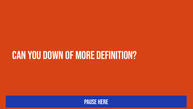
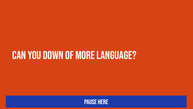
definition: definition -> language
